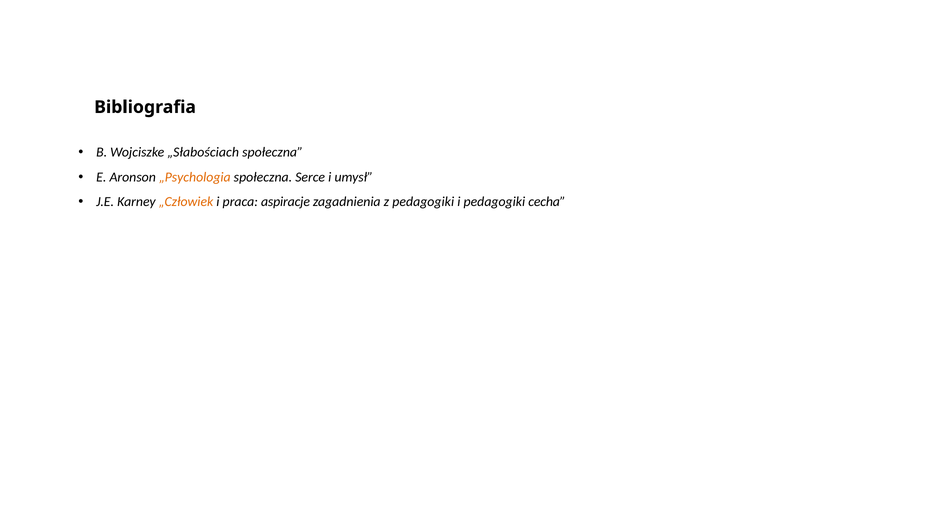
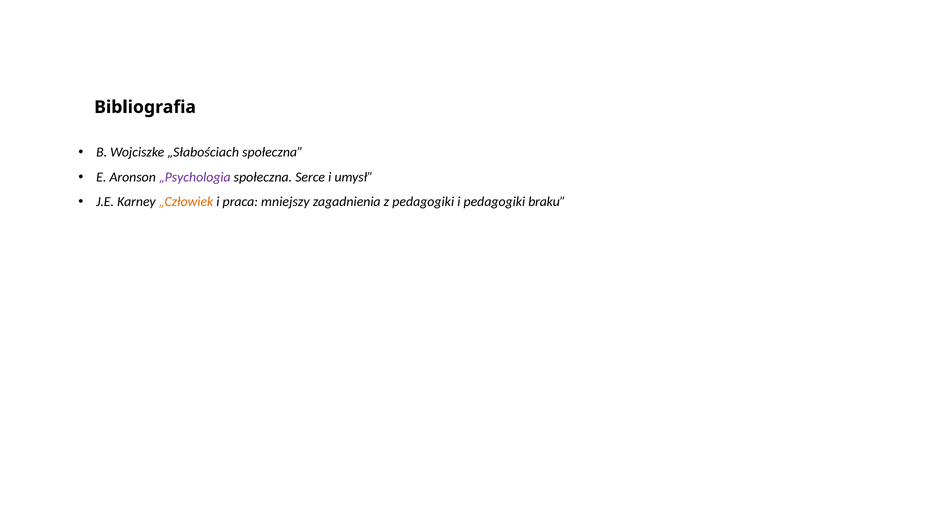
„Psychologia colour: orange -> purple
aspiracje: aspiracje -> mniejszy
cecha: cecha -> braku
